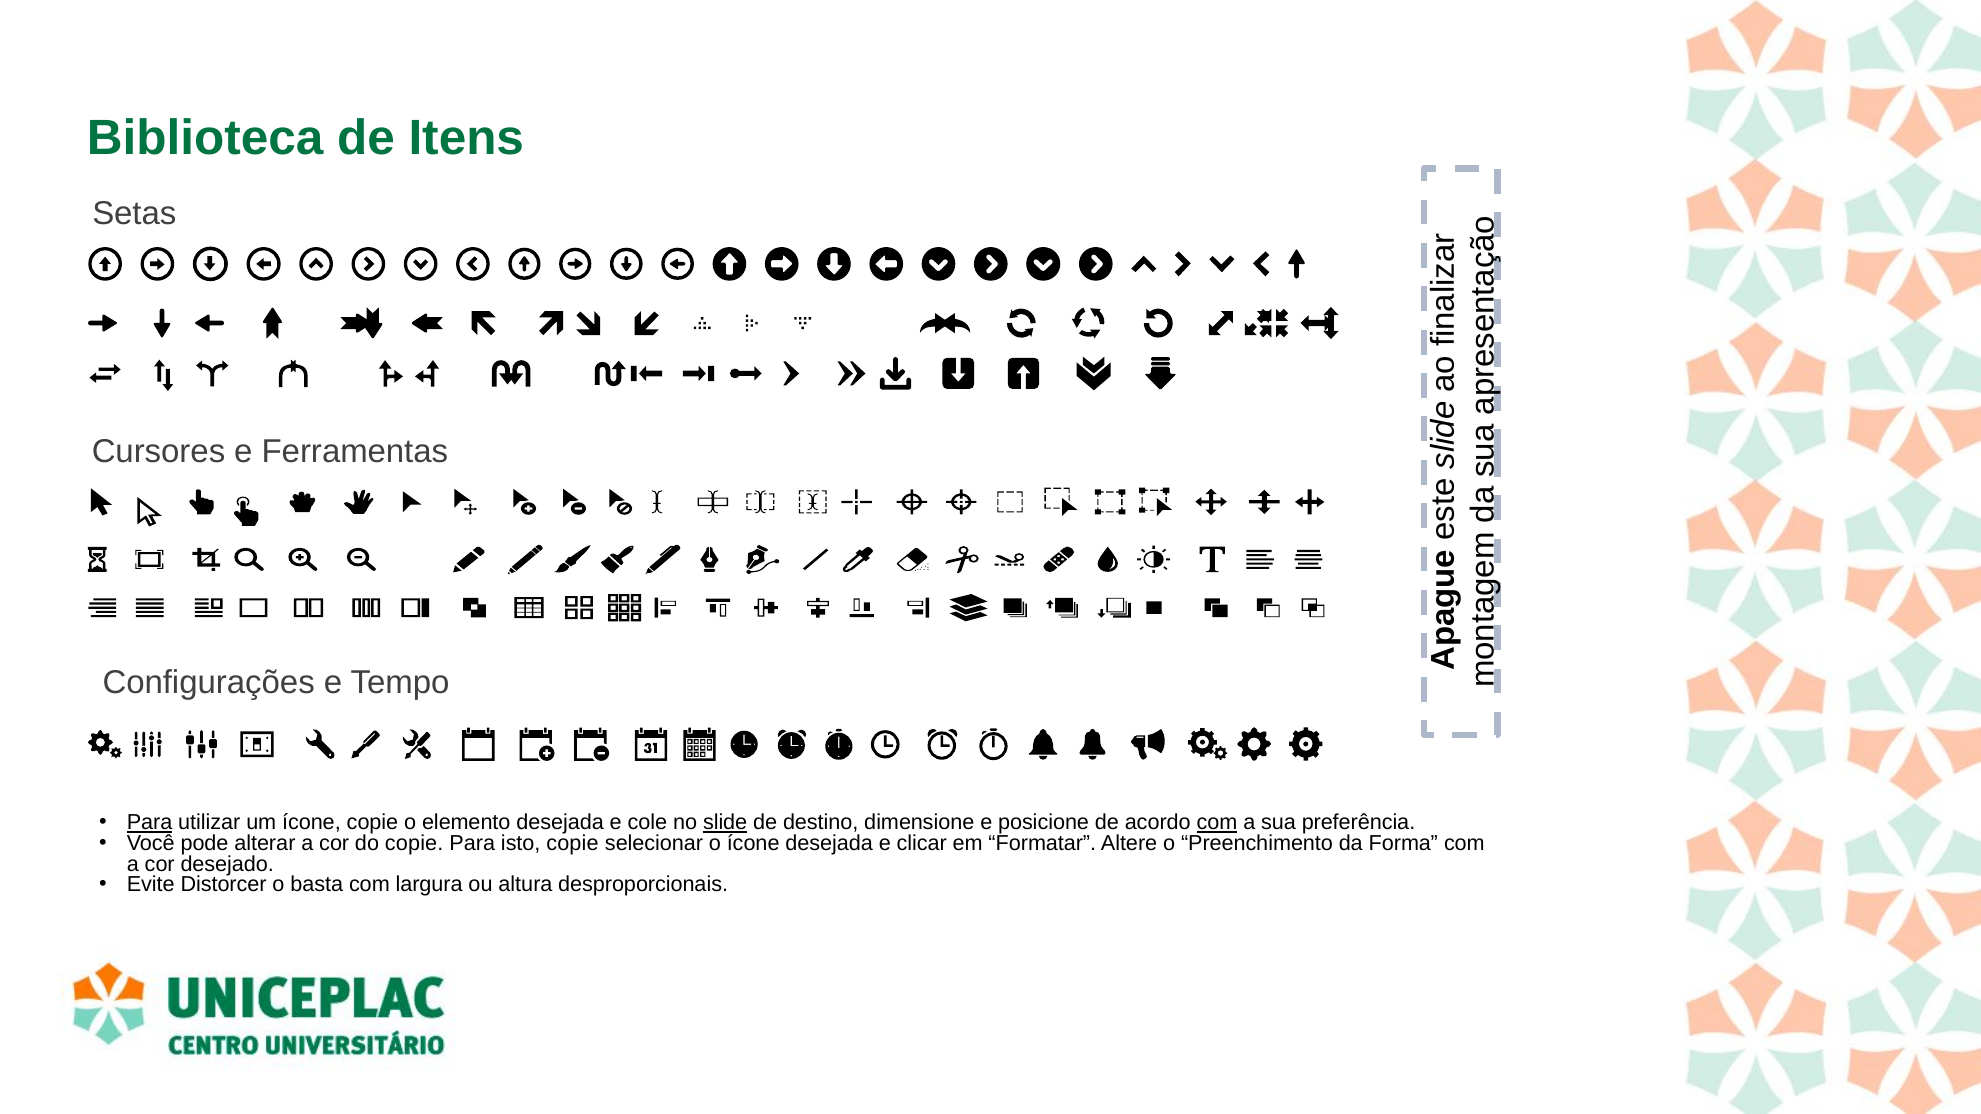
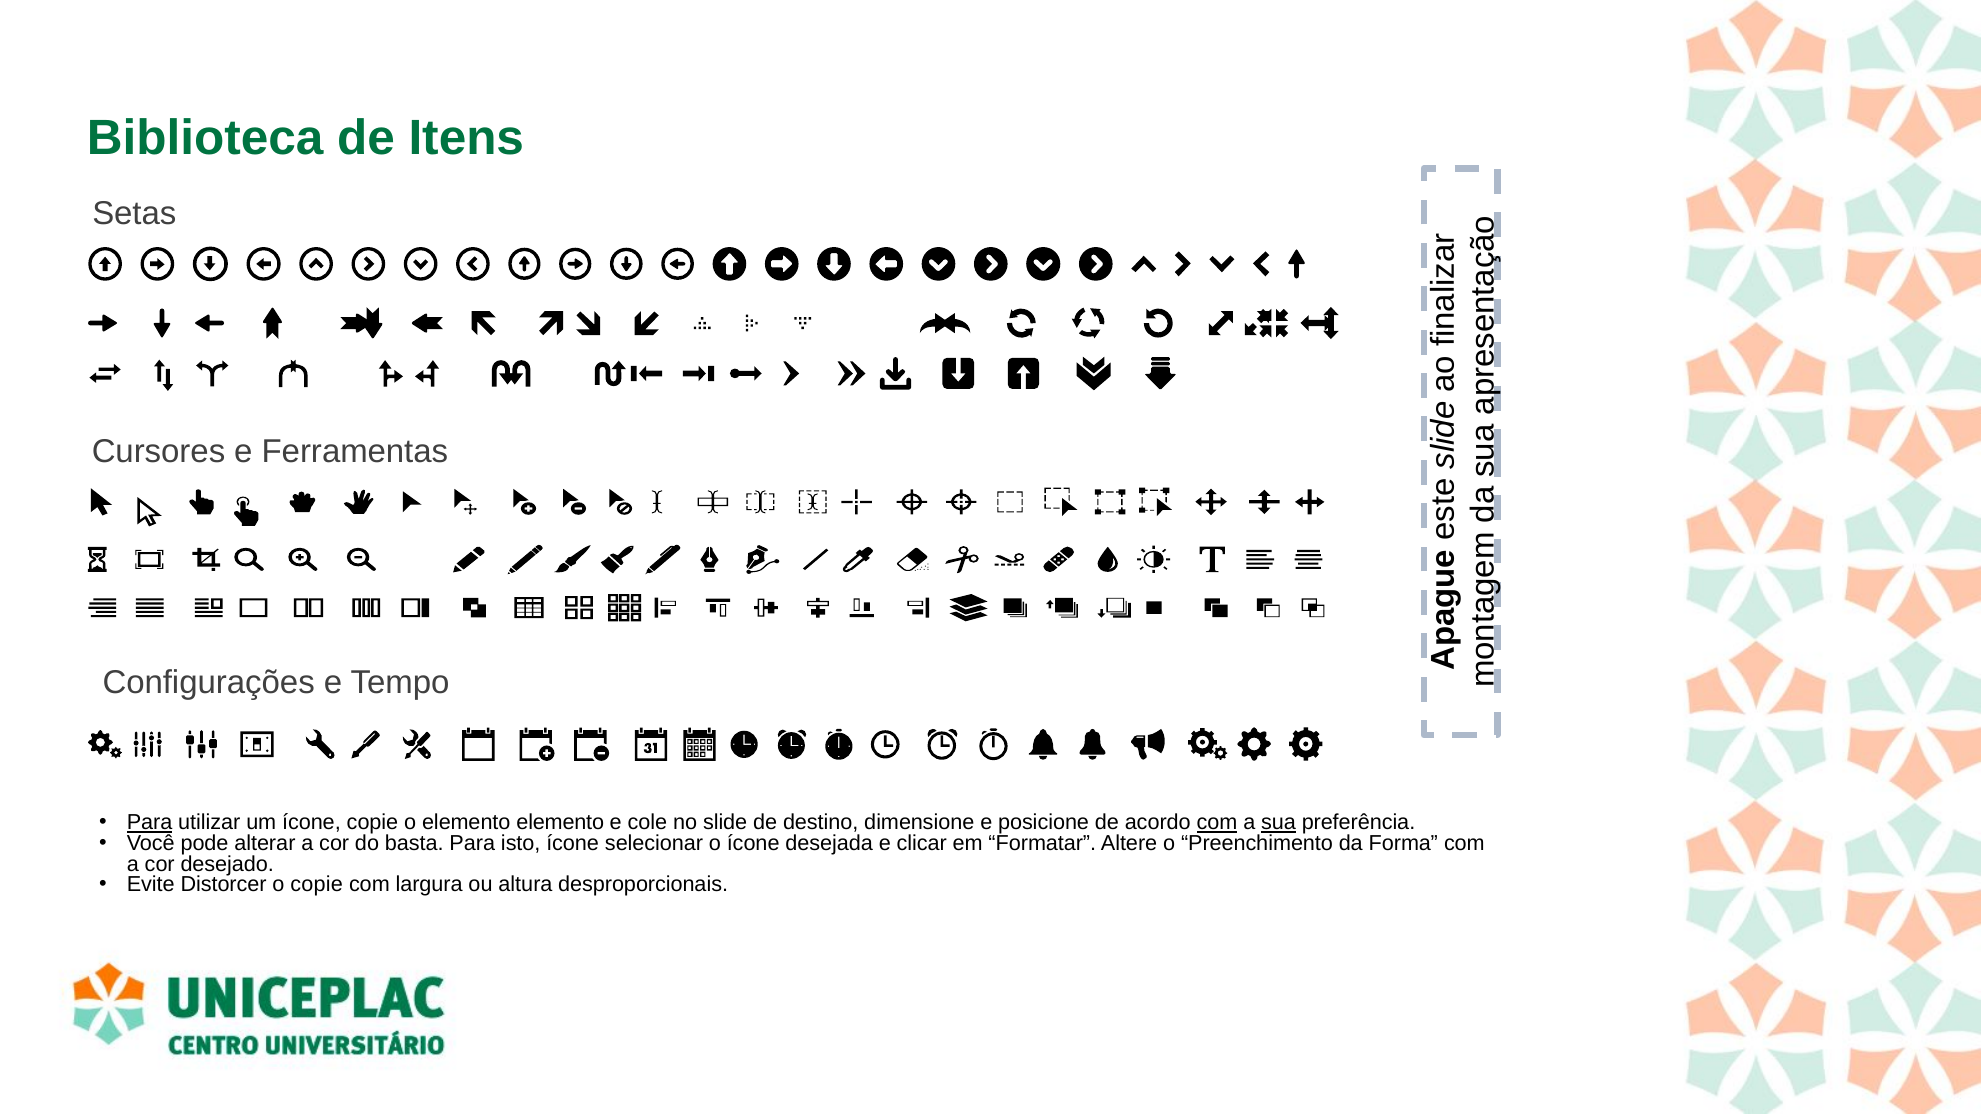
elemento desejada: desejada -> elemento
slide underline: present -> none
sua underline: none -> present
do copie: copie -> basta
isto copie: copie -> ícone
o basta: basta -> copie
